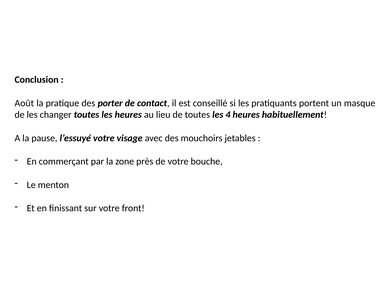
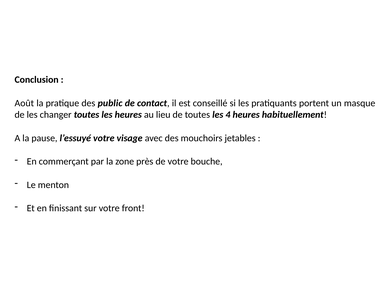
porter: porter -> public
